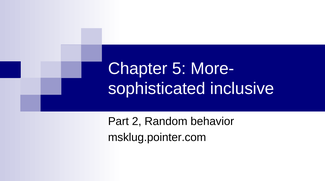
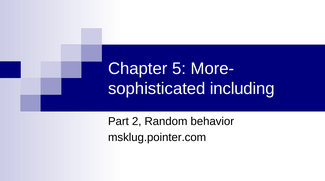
inclusive: inclusive -> including
